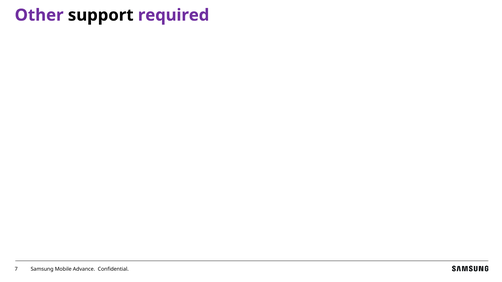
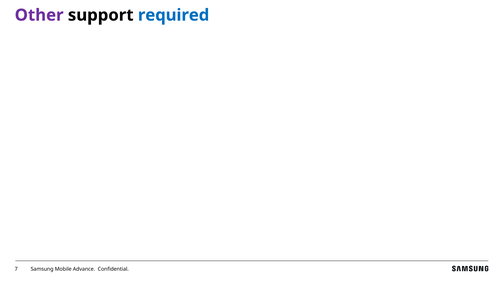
required colour: purple -> blue
